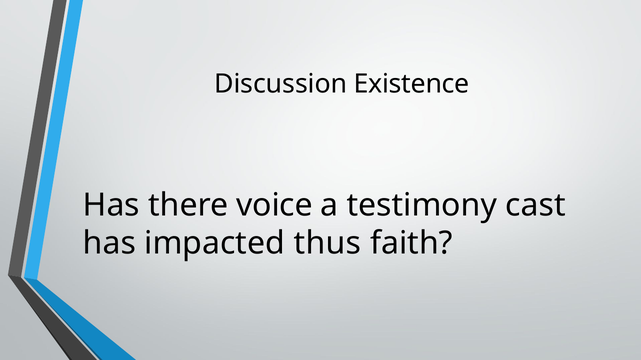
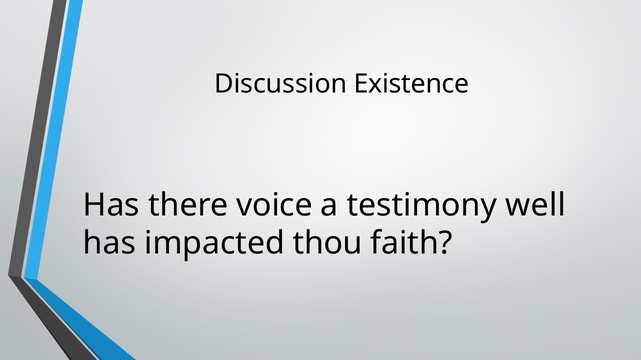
cast: cast -> well
thus: thus -> thou
